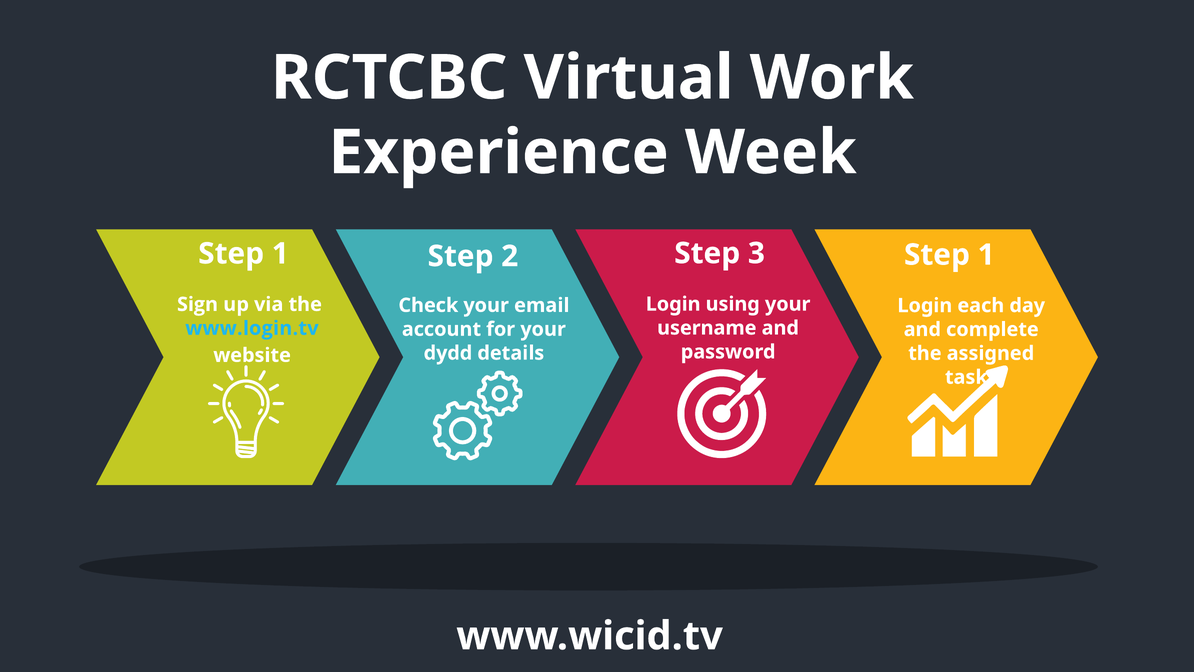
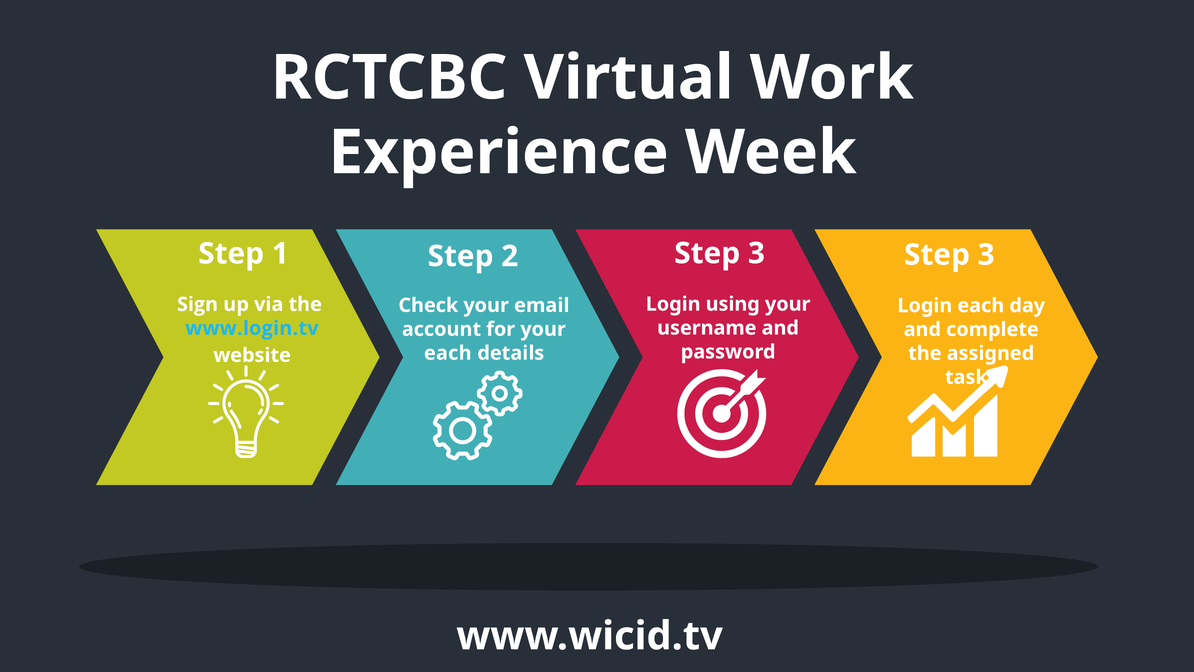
1 at (986, 255): 1 -> 3
dydd at (448, 353): dydd -> each
